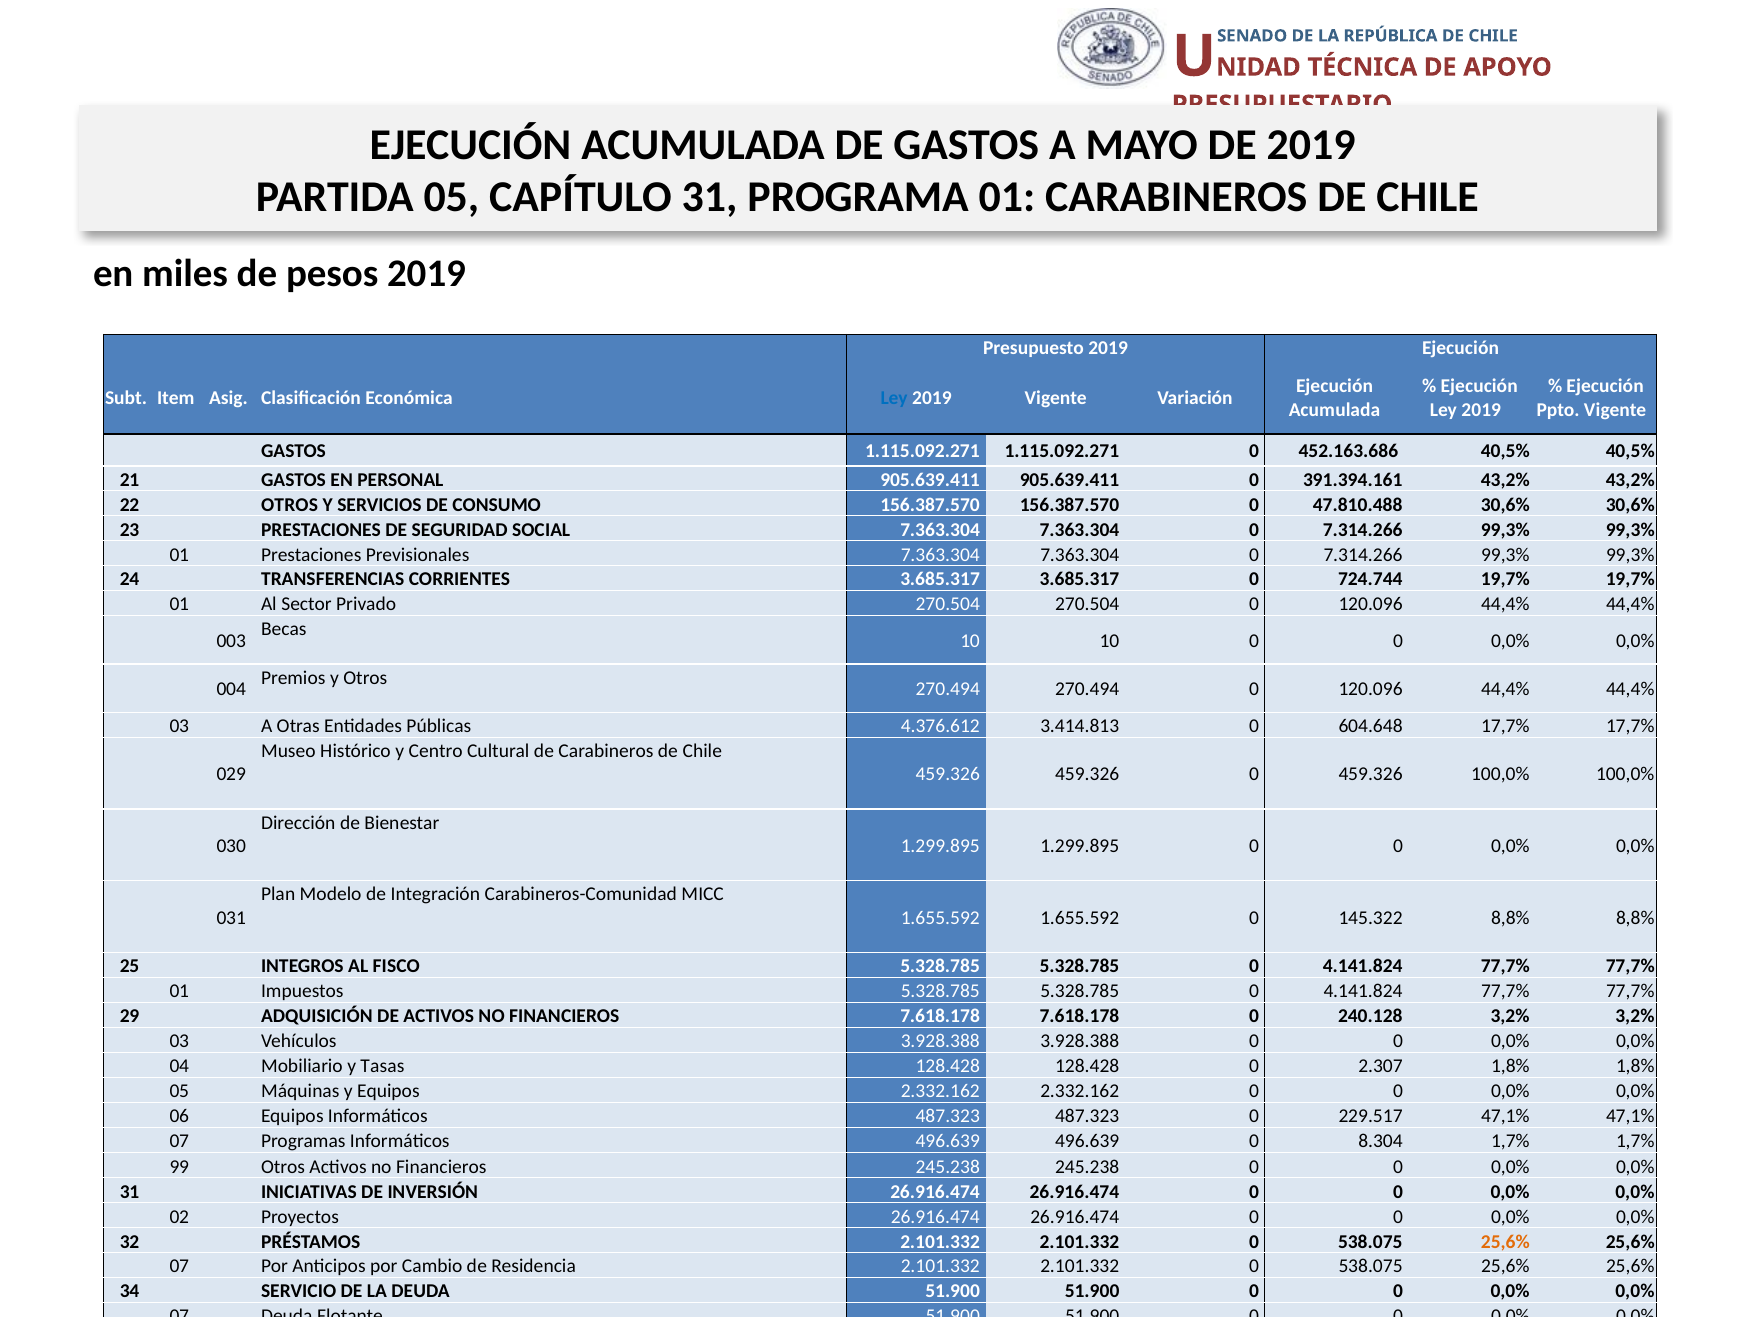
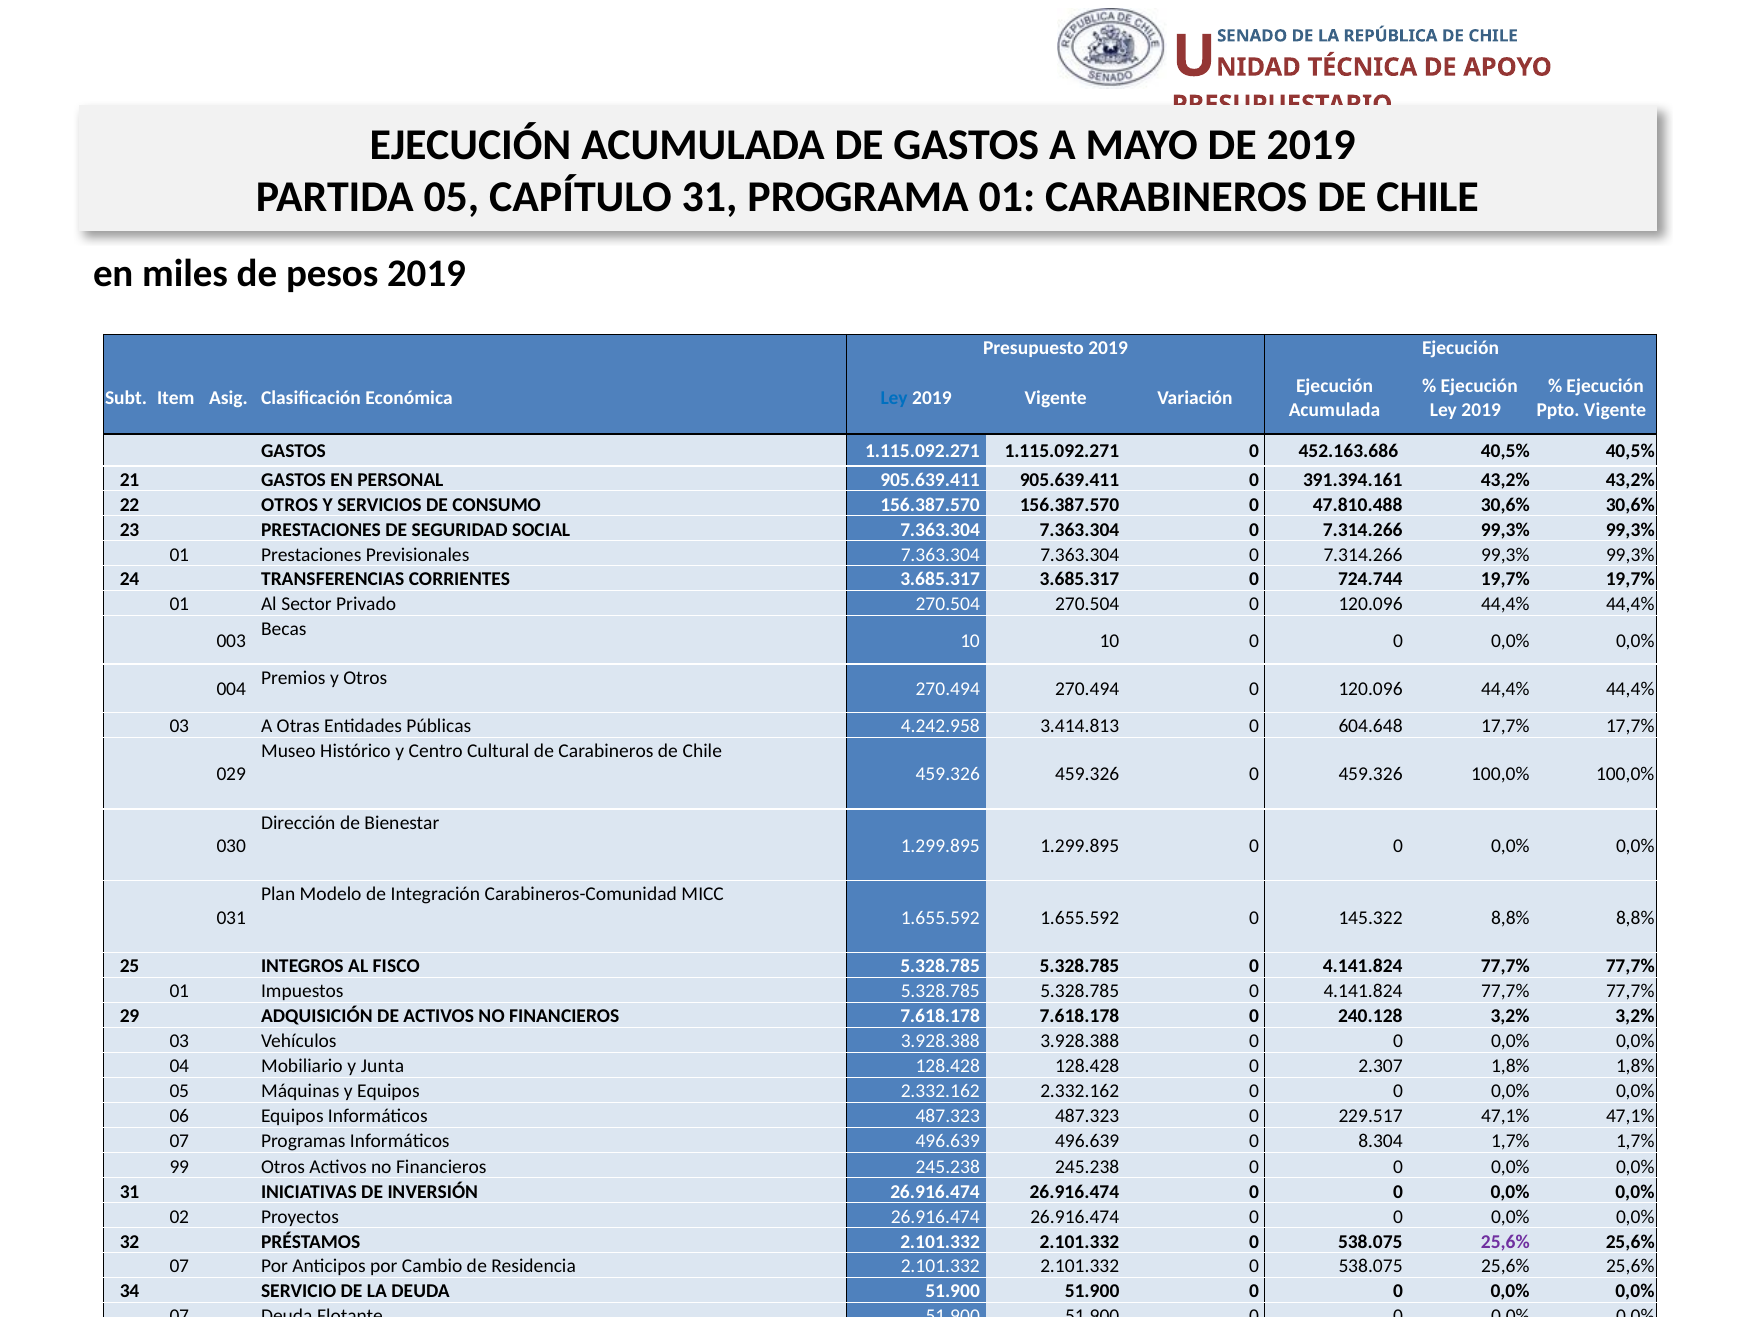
4.376.612: 4.376.612 -> 4.242.958
Tasas: Tasas -> Junta
25,6% at (1505, 1242) colour: orange -> purple
